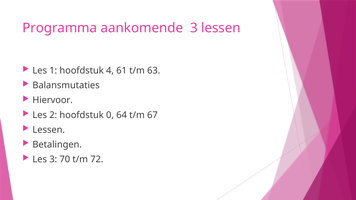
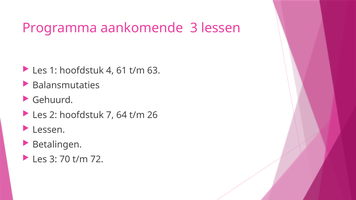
Hiervoor: Hiervoor -> Gehuurd
0: 0 -> 7
67: 67 -> 26
